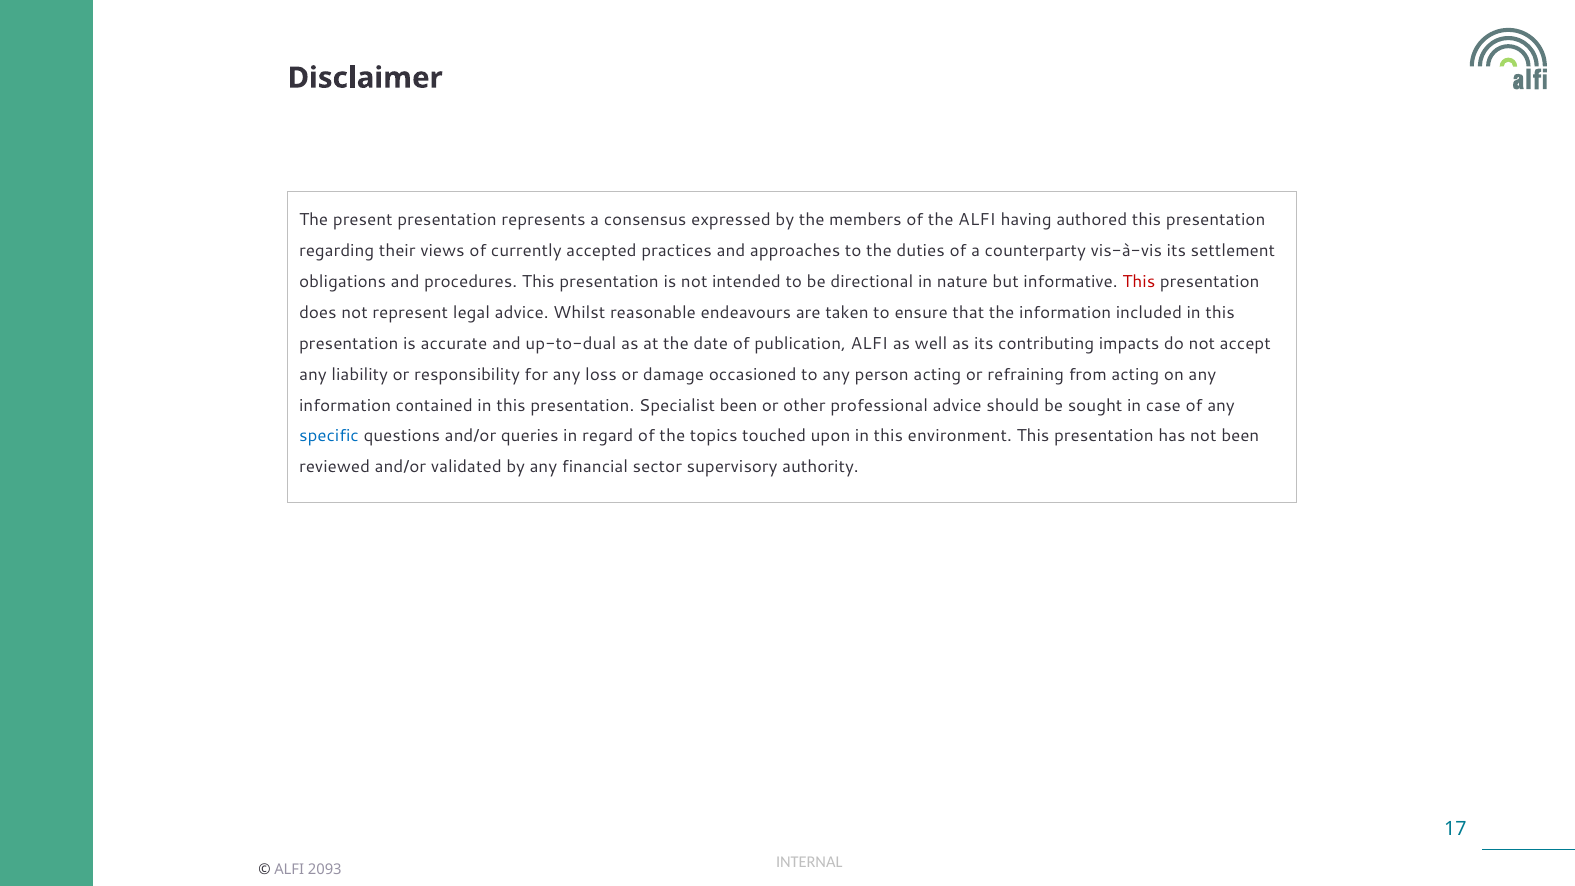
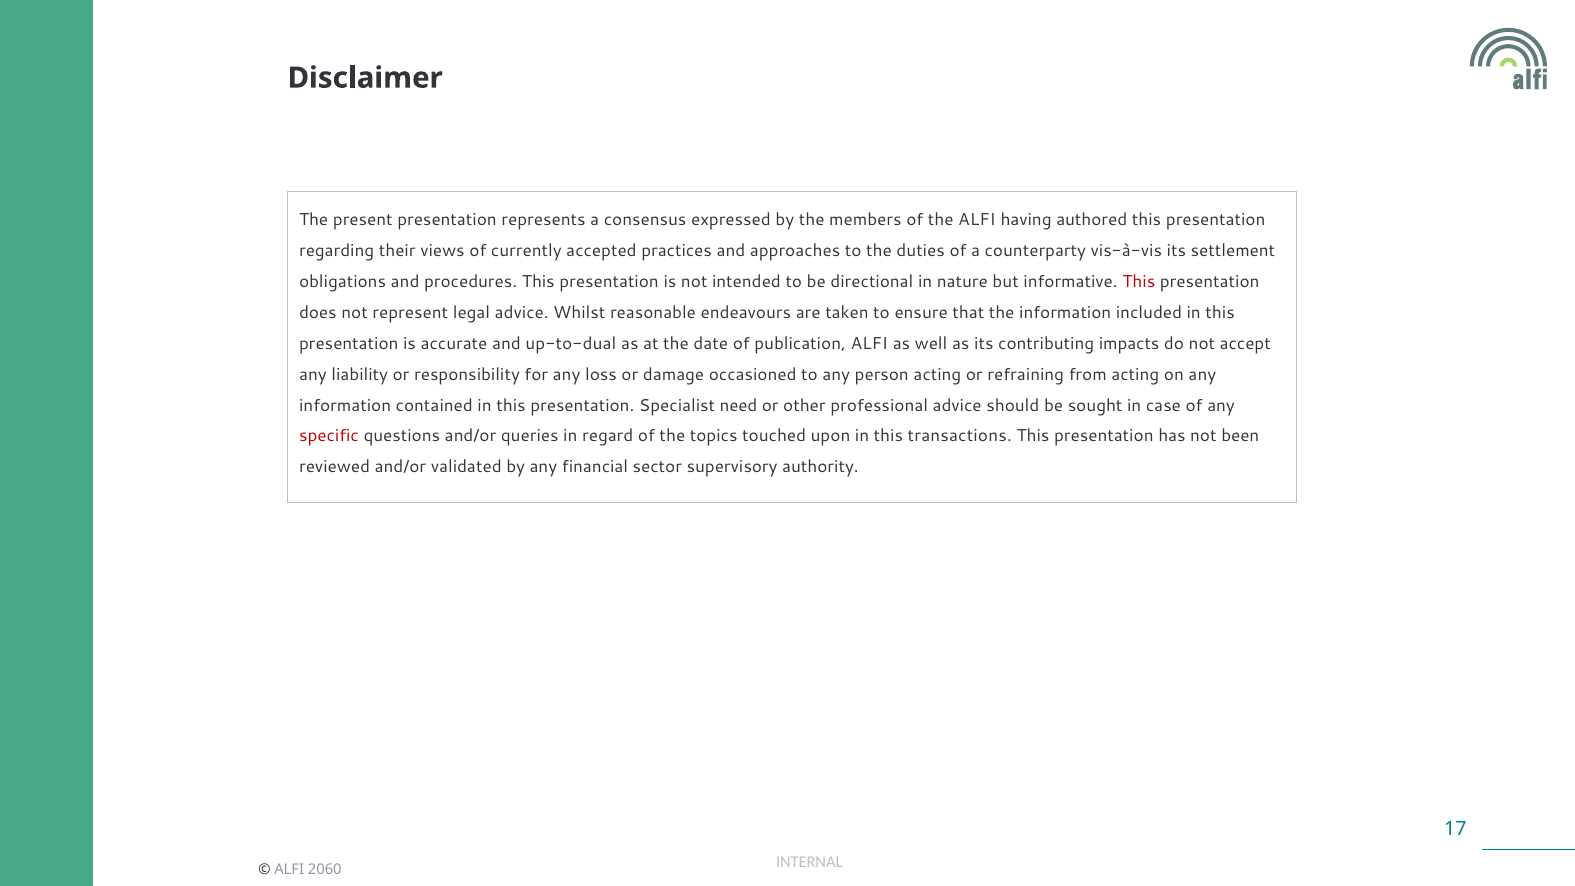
Specialist been: been -> need
specific colour: blue -> red
environment: environment -> transactions
2093: 2093 -> 2060
